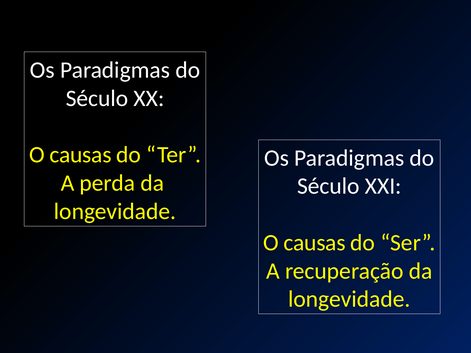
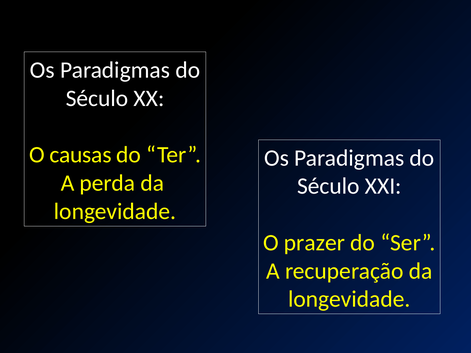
causas at (315, 243): causas -> prazer
